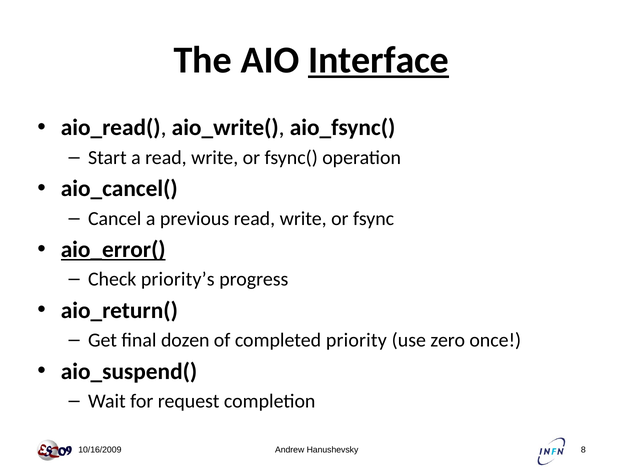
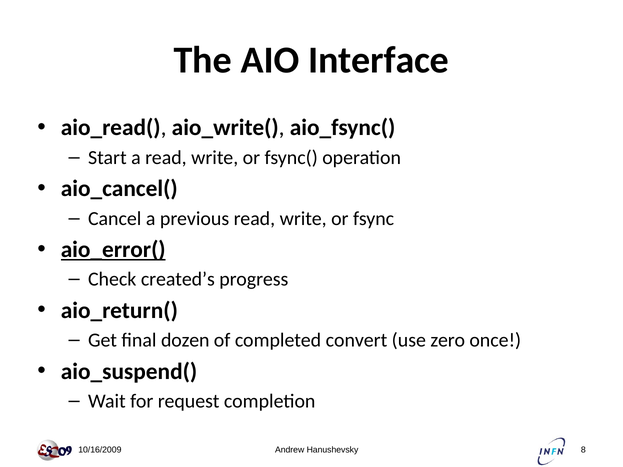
Interface underline: present -> none
priority’s: priority’s -> created’s
priority: priority -> convert
